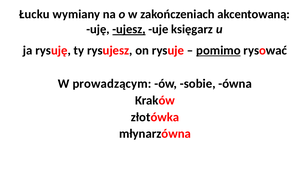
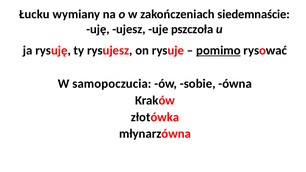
akcentowaną: akcentowaną -> siedemnaście
ujesz underline: present -> none
księgarz: księgarz -> pszczoła
prowadzącym: prowadzącym -> samopoczucia
